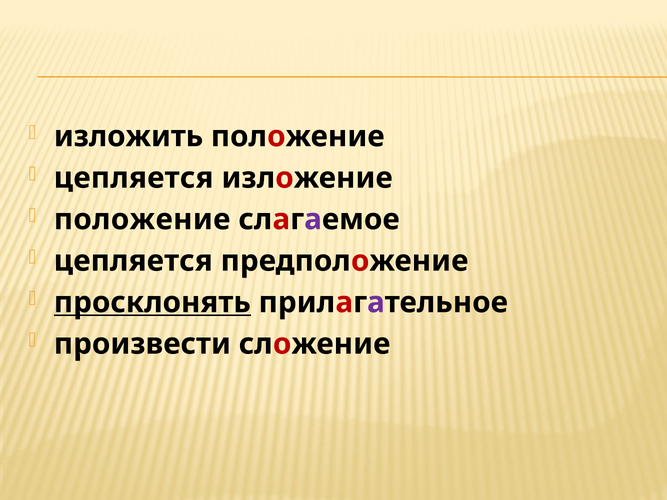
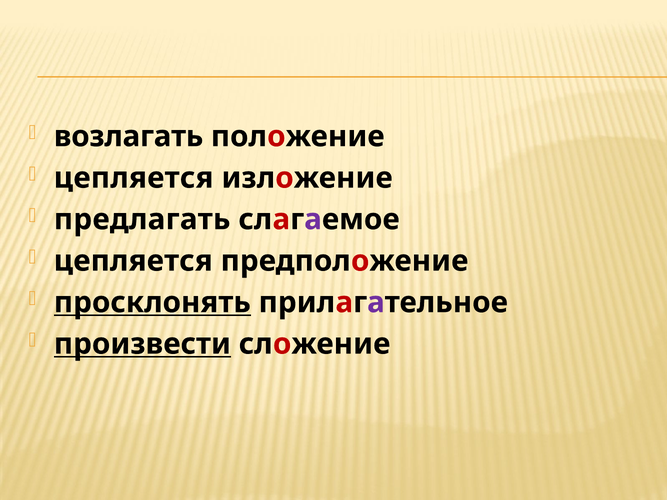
изложить: изложить -> возлагать
положение at (142, 220): положение -> предлагать
произвести underline: none -> present
